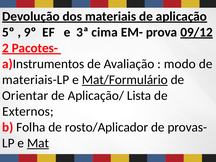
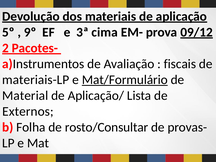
modo: modo -> fiscais
Orientar: Orientar -> Material
rosto/Aplicador: rosto/Aplicador -> rosto/Consultar
Mat underline: present -> none
